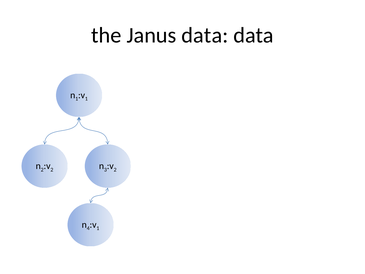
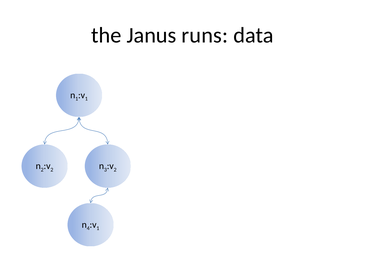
Janus data: data -> runs
